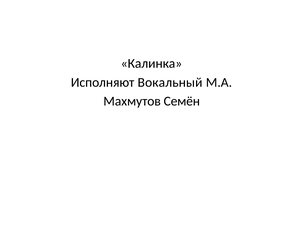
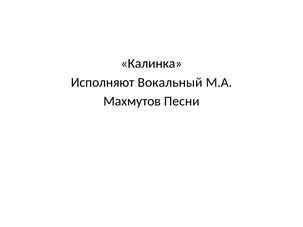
Семён: Семён -> Песни
